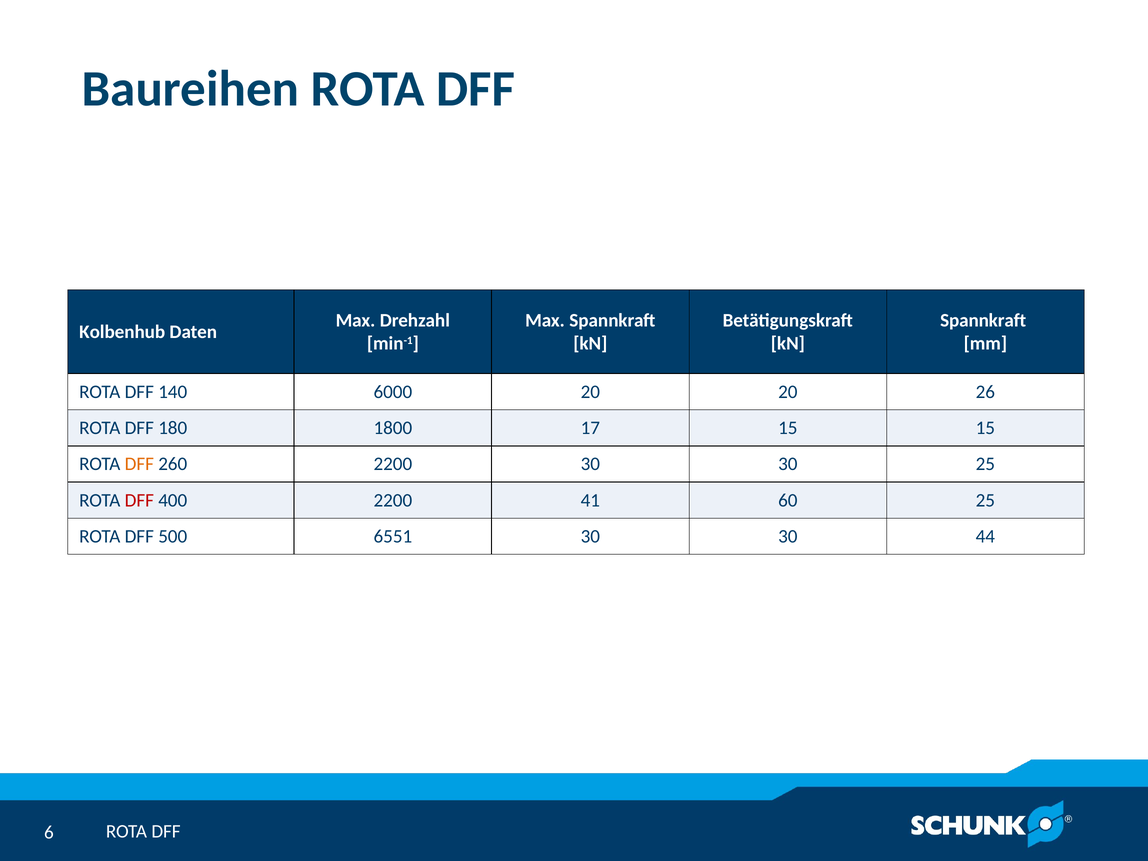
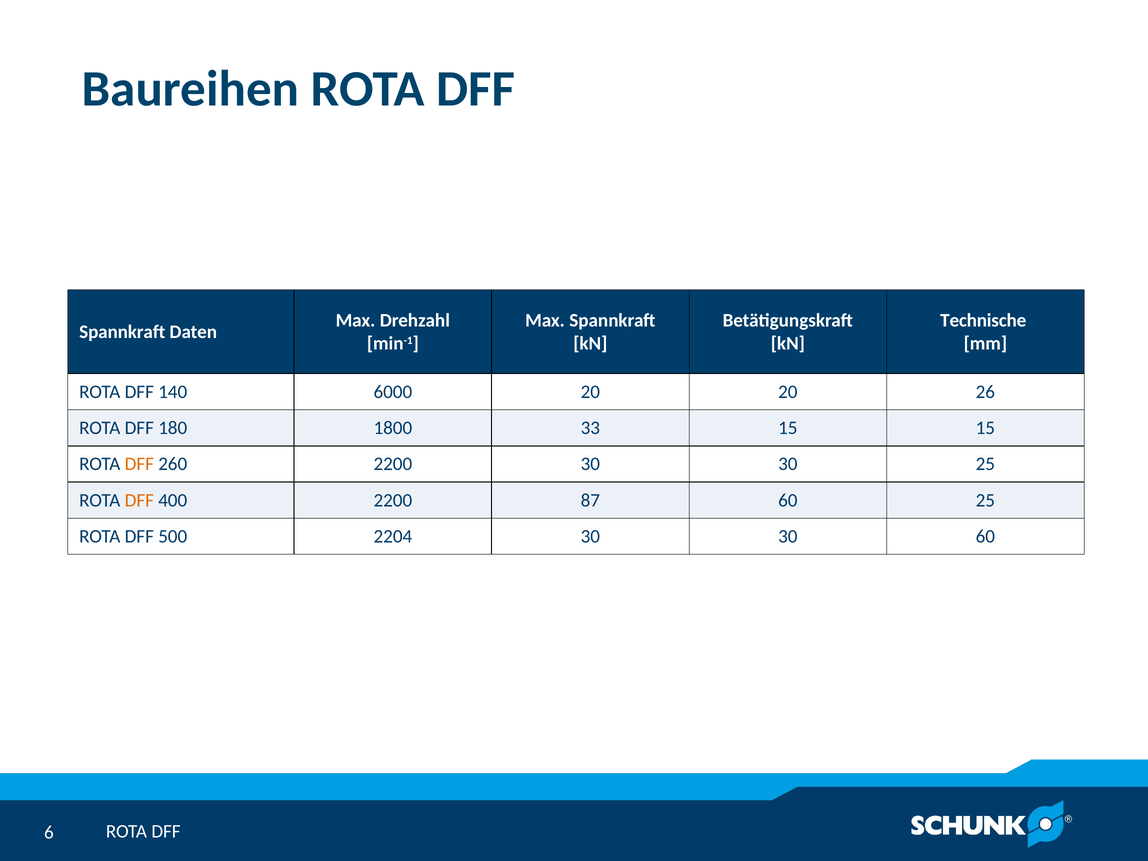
Spannkraft at (983, 320): Spannkraft -> Technische
Kolbenhub at (122, 332): Kolbenhub -> Spannkraft
17: 17 -> 33
DFF at (139, 500) colour: red -> orange
41: 41 -> 87
6551: 6551 -> 2204
30 44: 44 -> 60
